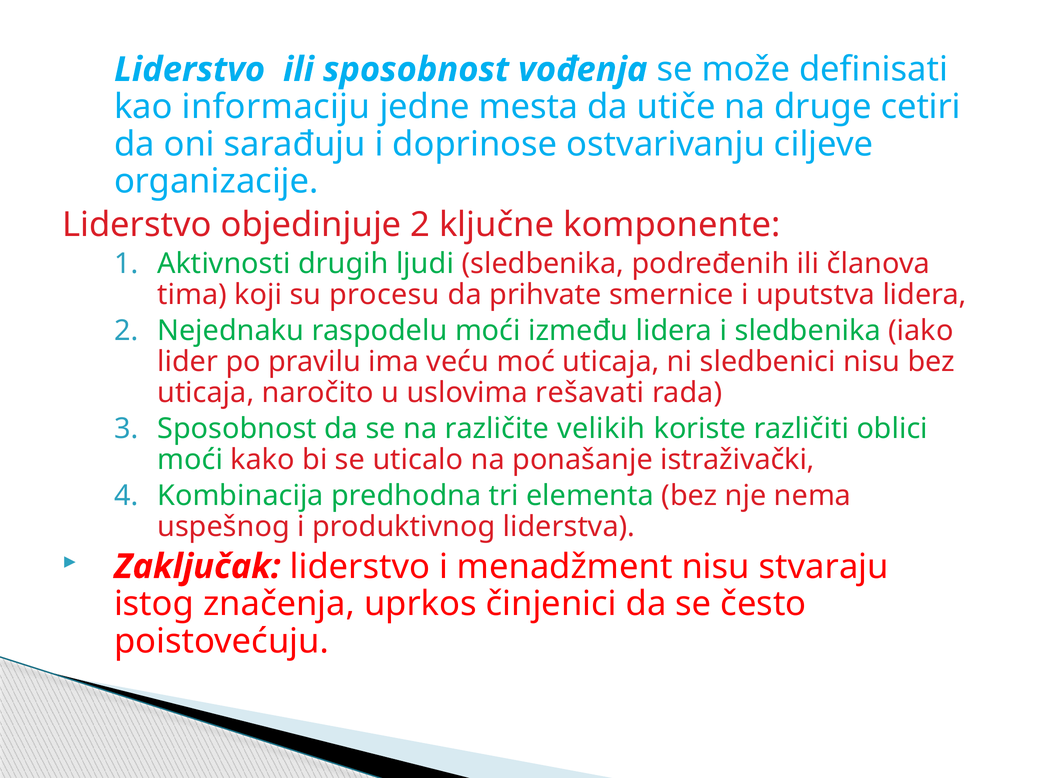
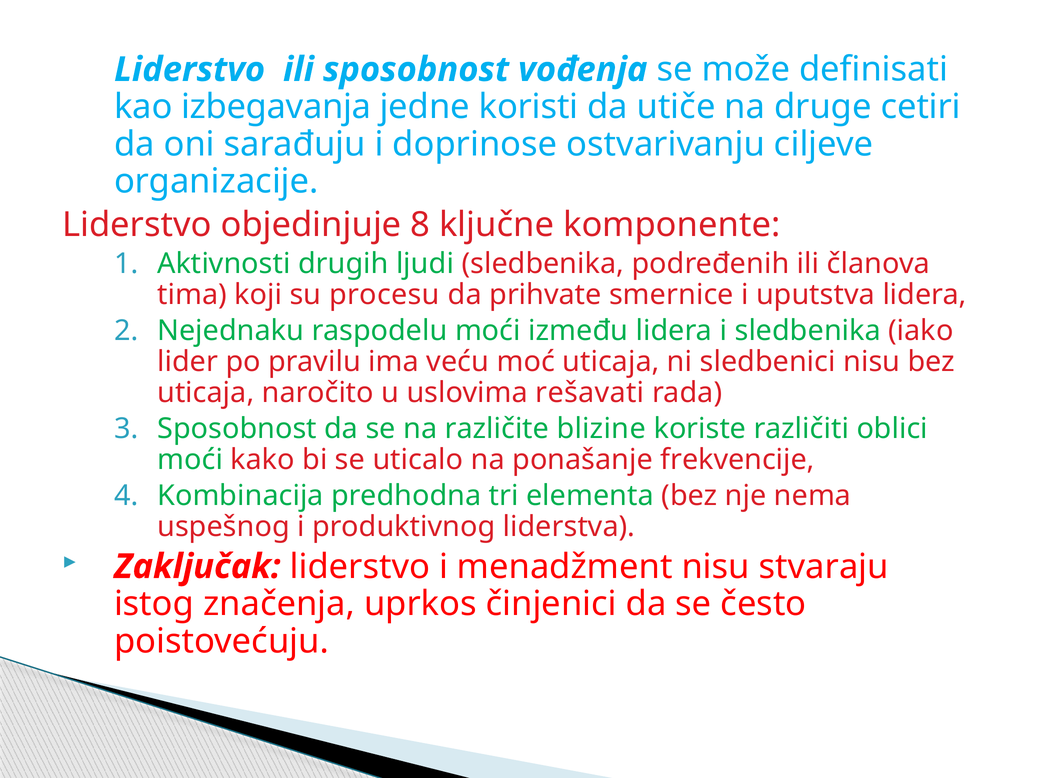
informaciju: informaciju -> izbegavanja
mesta: mesta -> koristi
objedinjuje 2: 2 -> 8
velikih: velikih -> blizine
istraživački: istraživački -> frekvencije
